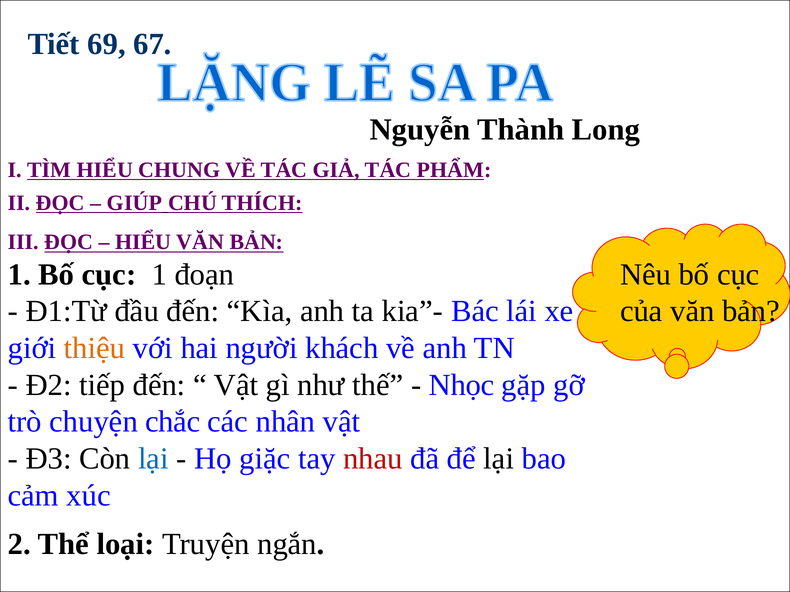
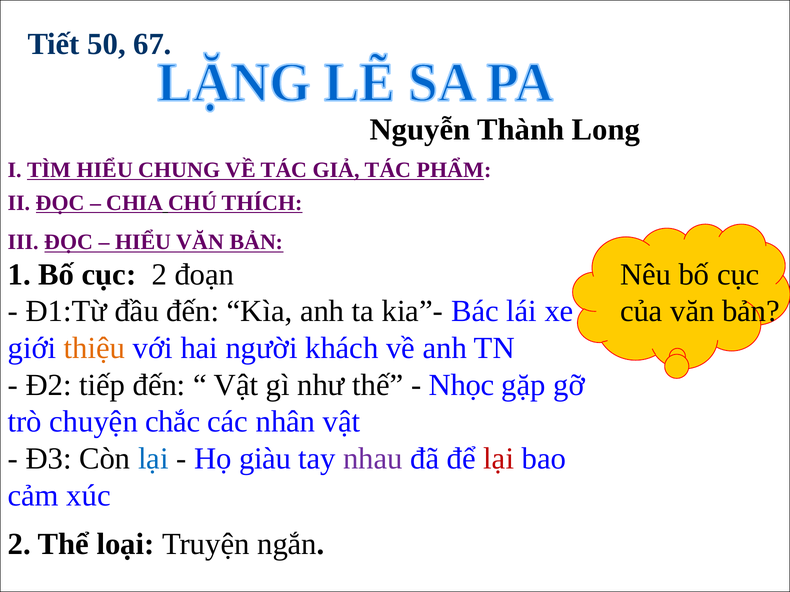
69: 69 -> 50
GIÚP: GIÚP -> CHIA
cục 1: 1 -> 2
giặc: giặc -> giàu
nhau colour: red -> purple
lại at (499, 459) colour: black -> red
